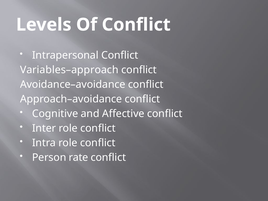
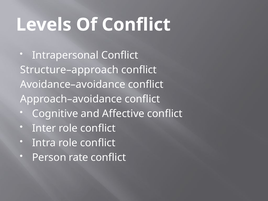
Variables–approach: Variables–approach -> Structure–approach
